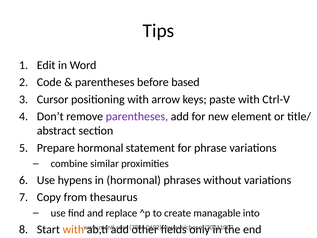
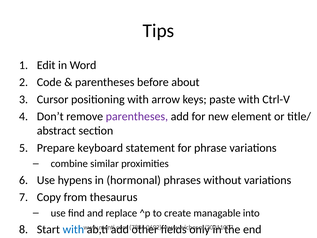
based: based -> about
Prepare hormonal: hormonal -> keyboard
with at (73, 229) colour: orange -> blue
